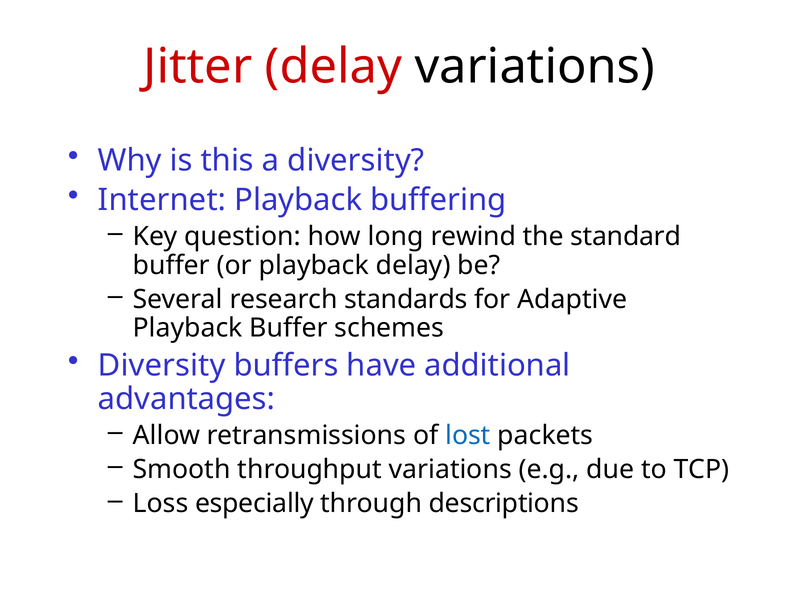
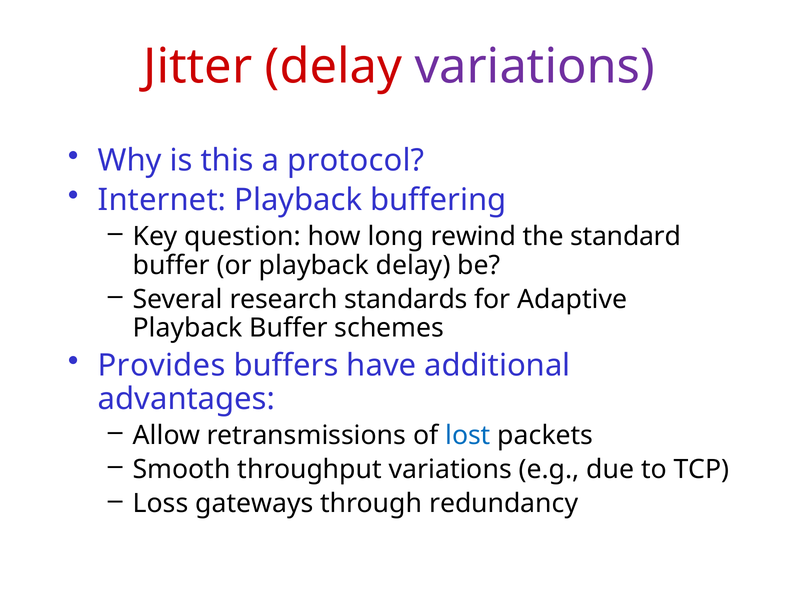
variations at (535, 67) colour: black -> purple
a diversity: diversity -> protocol
Diversity at (162, 366): Diversity -> Provides
especially: especially -> gateways
descriptions: descriptions -> redundancy
